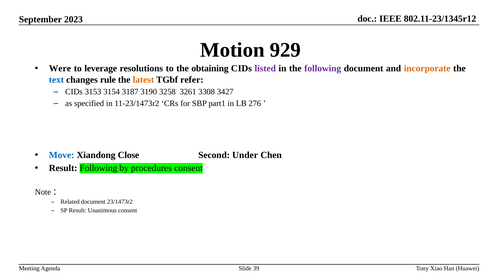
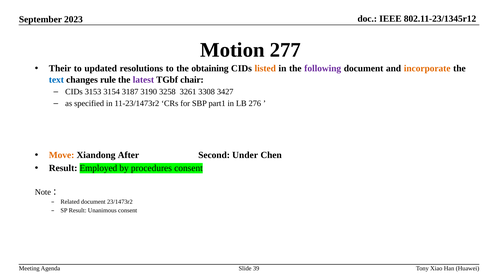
929: 929 -> 277
Were: Were -> Their
leverage: leverage -> updated
listed colour: purple -> orange
latest colour: orange -> purple
refer: refer -> chair
Move colour: blue -> orange
Close: Close -> After
Result Following: Following -> Employed
